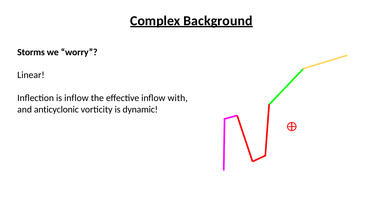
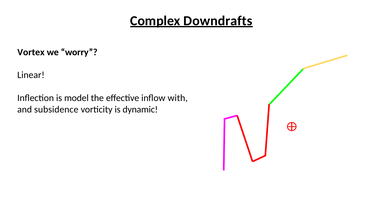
Background: Background -> Downdrafts
Storms: Storms -> Vortex
is inflow: inflow -> model
anticyclonic: anticyclonic -> subsidence
